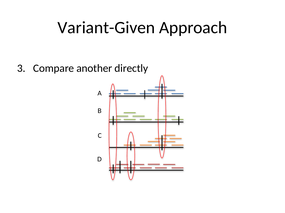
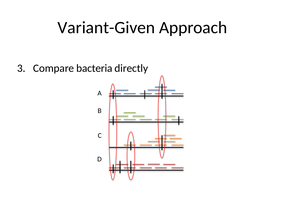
another: another -> bacteria
